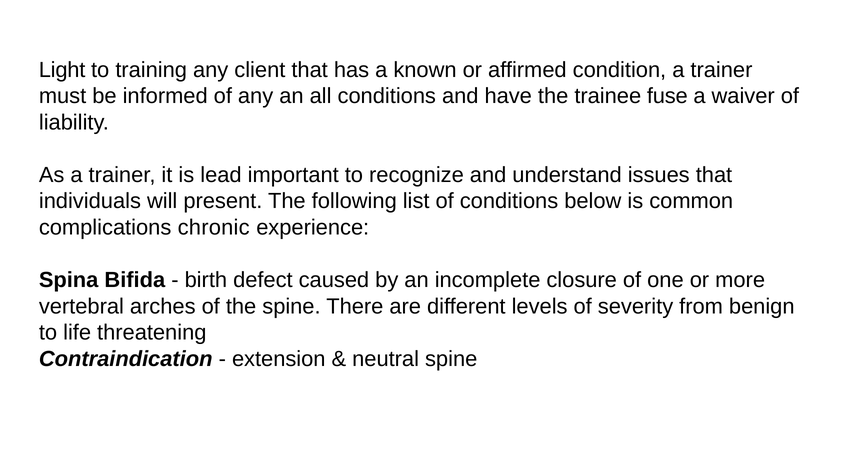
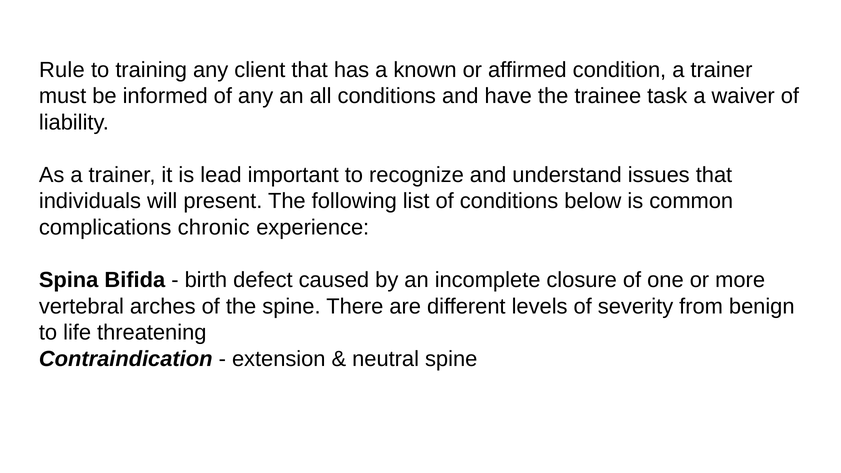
Light: Light -> Rule
fuse: fuse -> task
